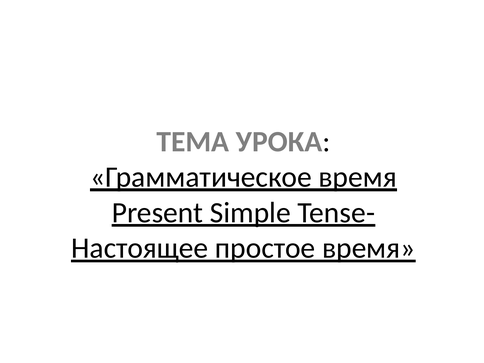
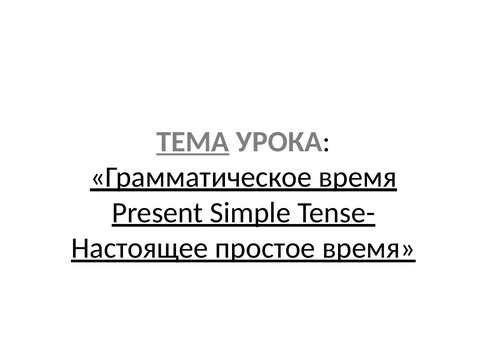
ТЕМА underline: none -> present
